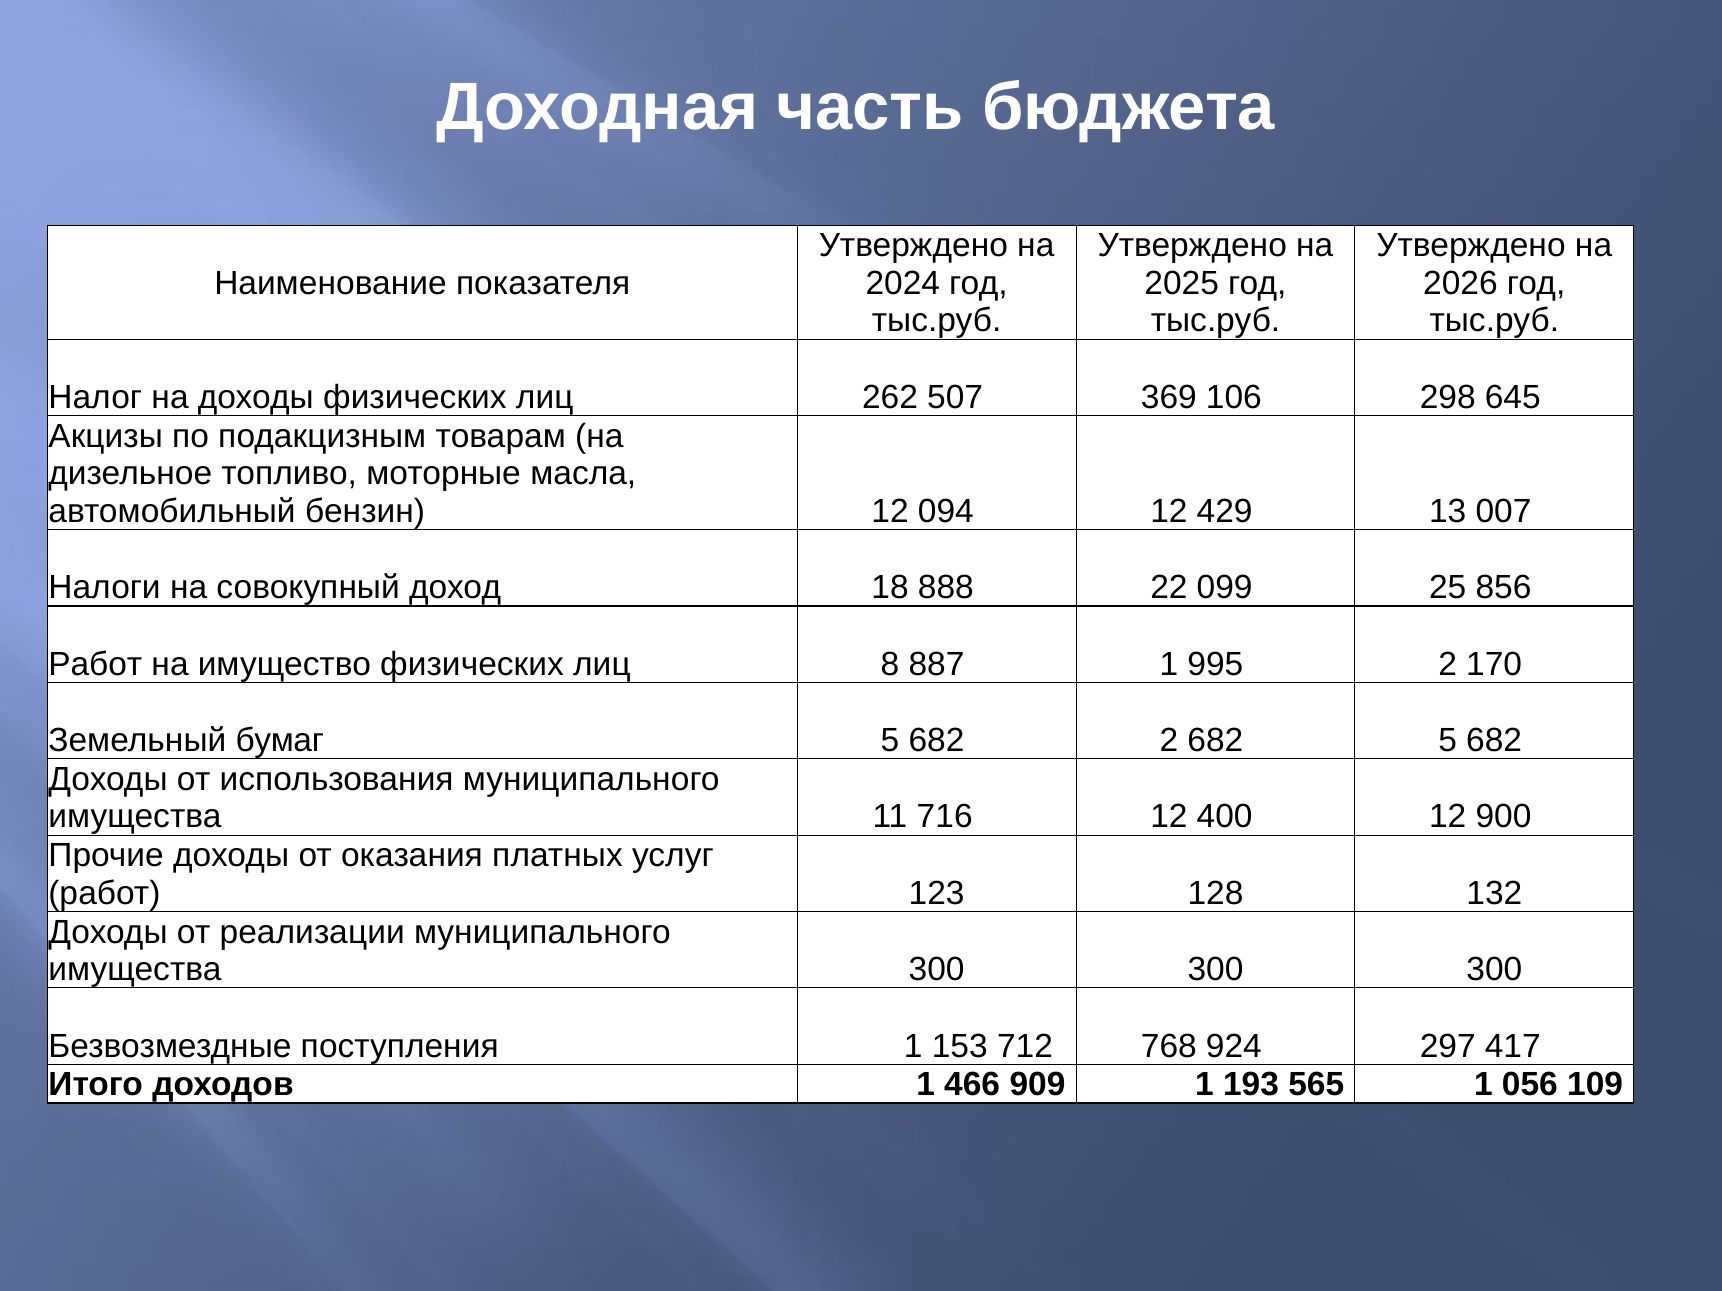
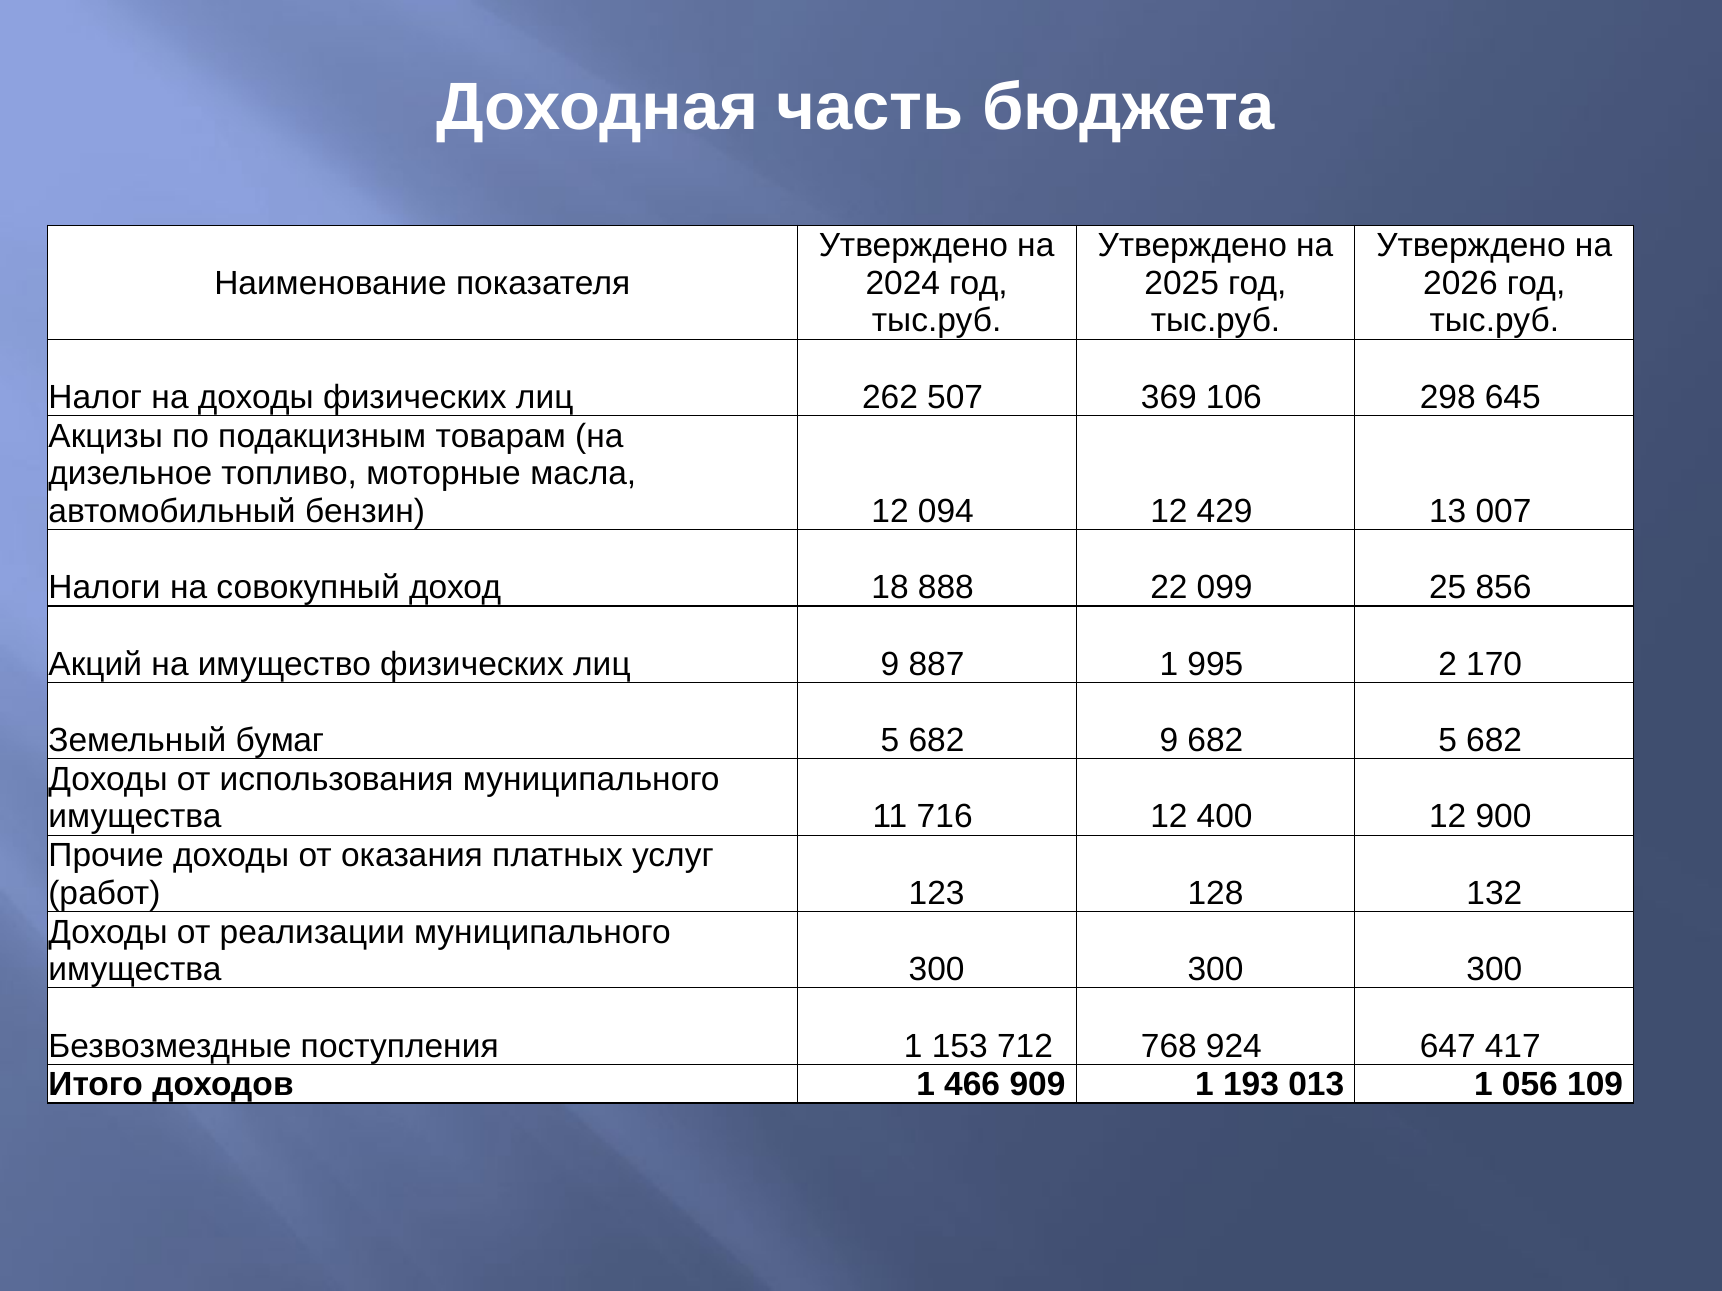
Работ at (95, 664): Работ -> Акций
лиц 8: 8 -> 9
682 2: 2 -> 9
297: 297 -> 647
565: 565 -> 013
